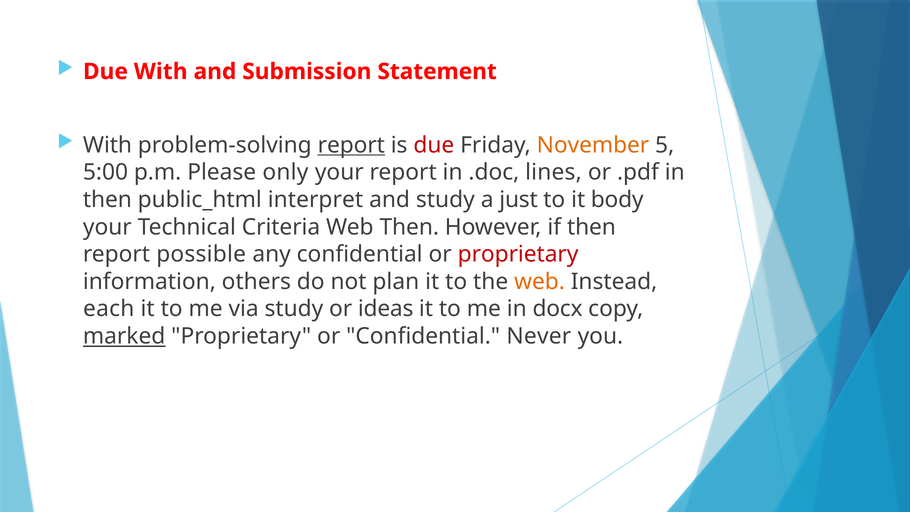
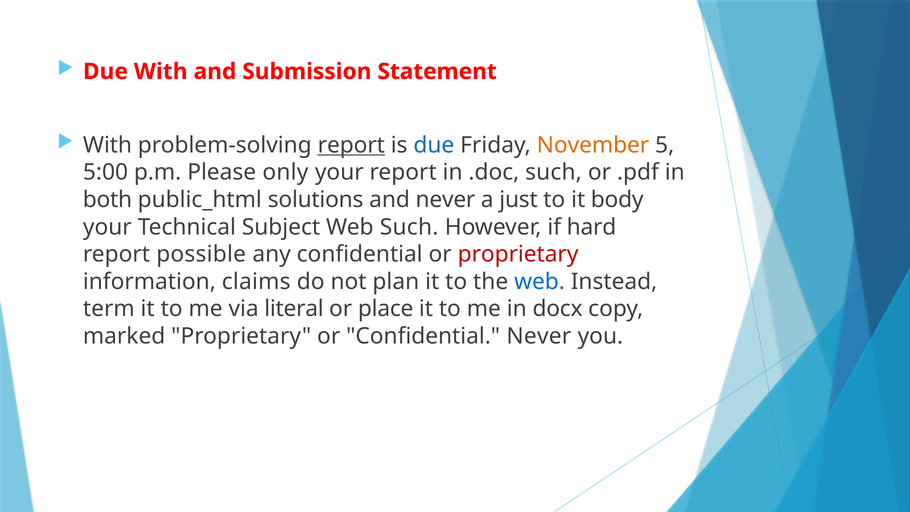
due at (434, 145) colour: red -> blue
.doc lines: lines -> such
then at (107, 200): then -> both
interpret: interpret -> solutions
and study: study -> never
Criteria: Criteria -> Subject
Web Then: Then -> Such
if then: then -> hard
others: others -> claims
web at (540, 282) colour: orange -> blue
each: each -> term
via study: study -> literal
ideas: ideas -> place
marked underline: present -> none
